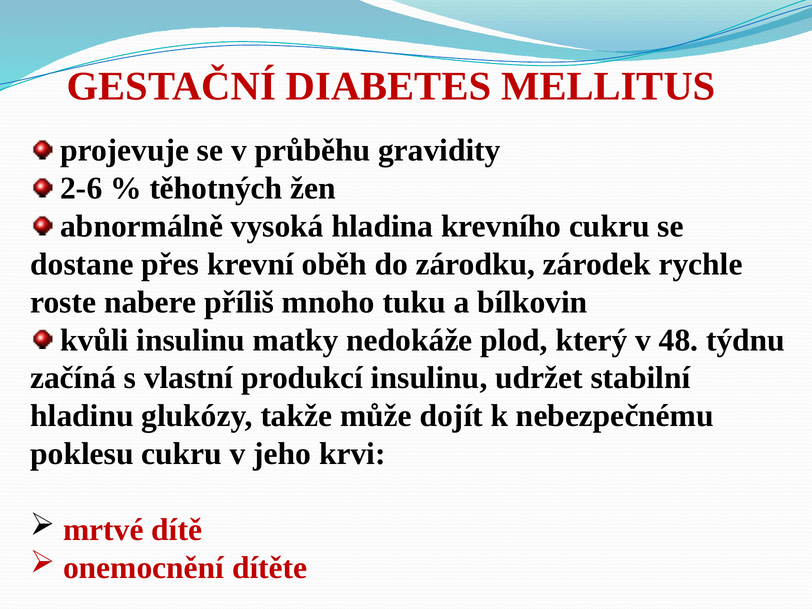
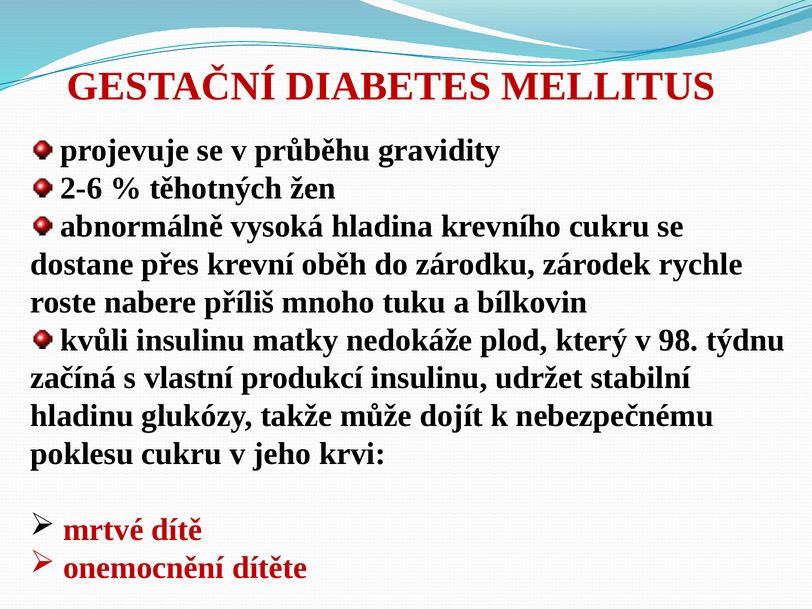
48: 48 -> 98
